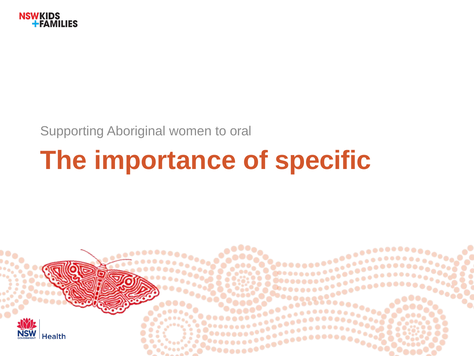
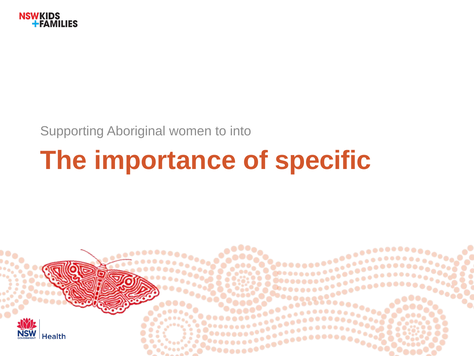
oral: oral -> into
